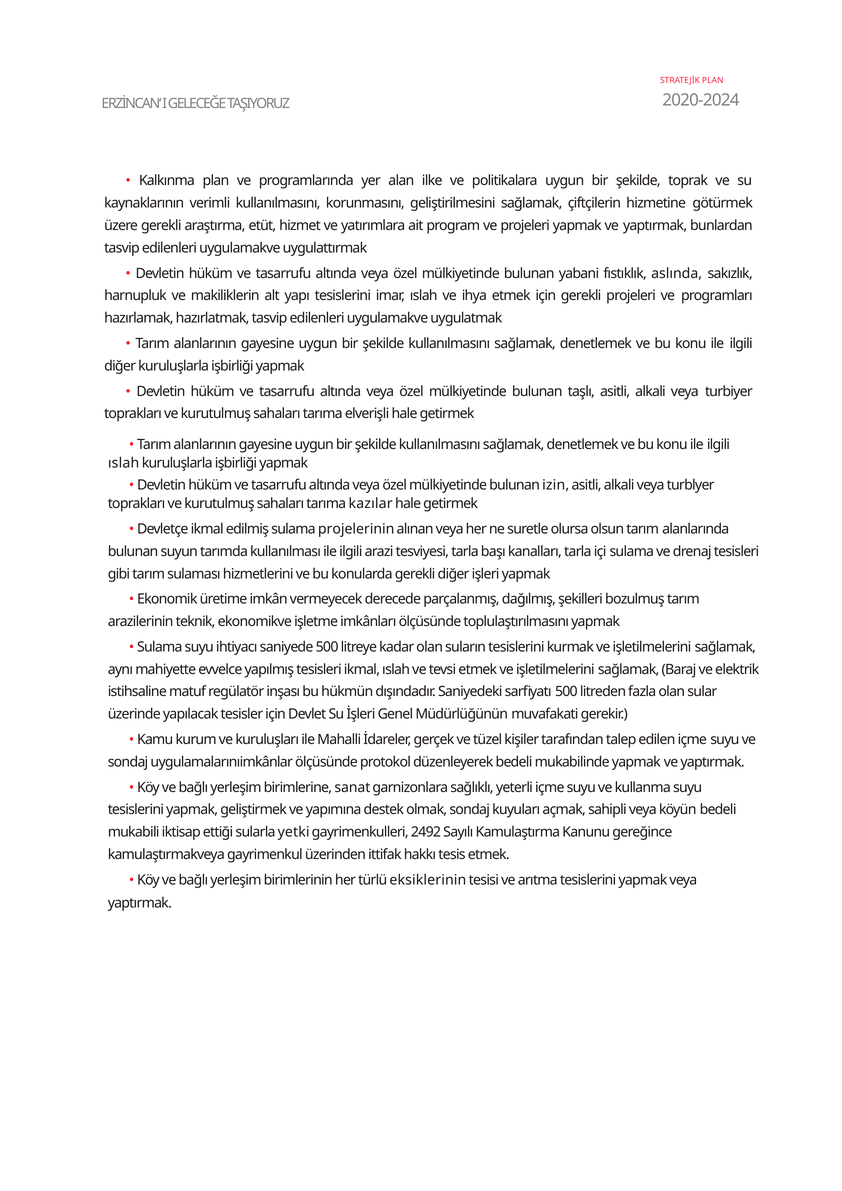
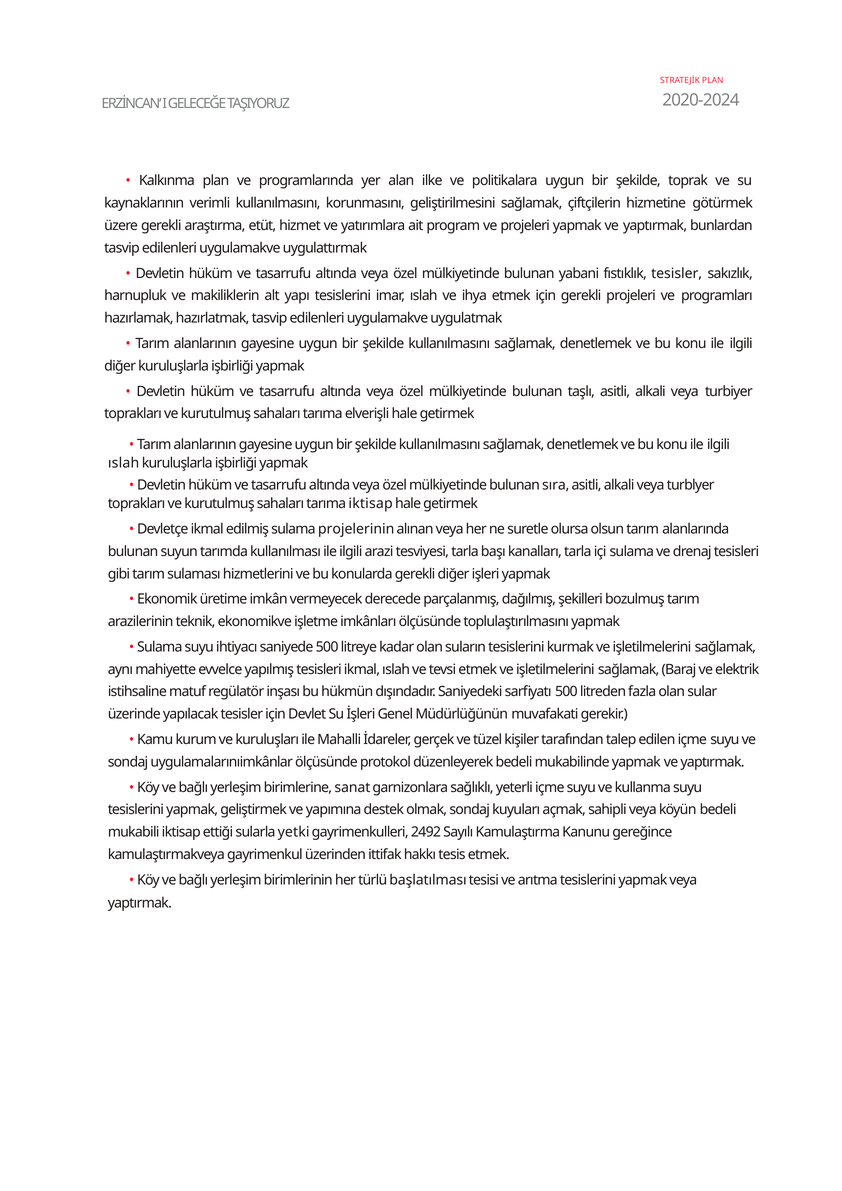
fıstıklık aslında: aslında -> tesisler
izin: izin -> sıra
tarıma kazılar: kazılar -> iktisap
eksiklerinin: eksiklerinin -> başlatılması
